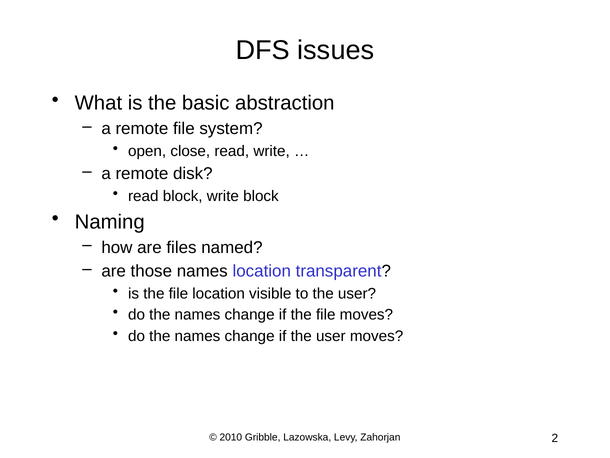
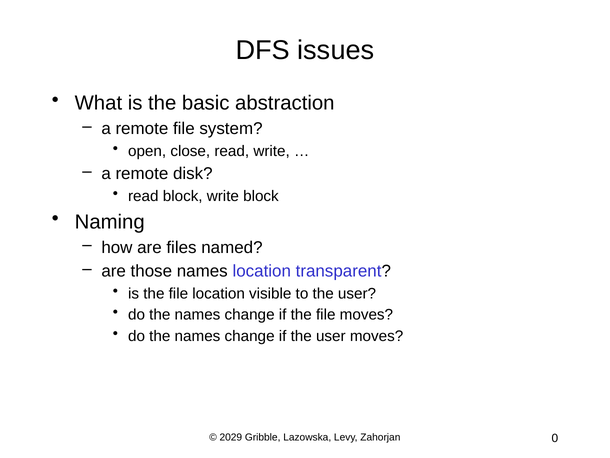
2010: 2010 -> 2029
2: 2 -> 0
